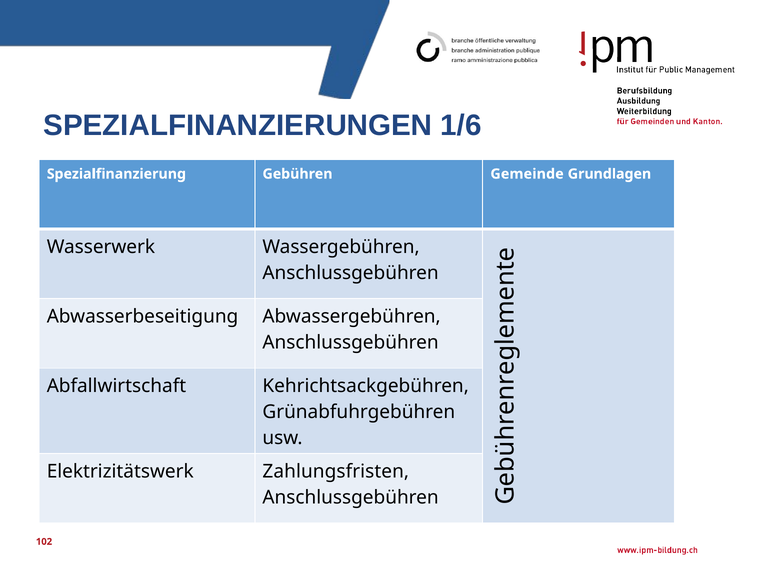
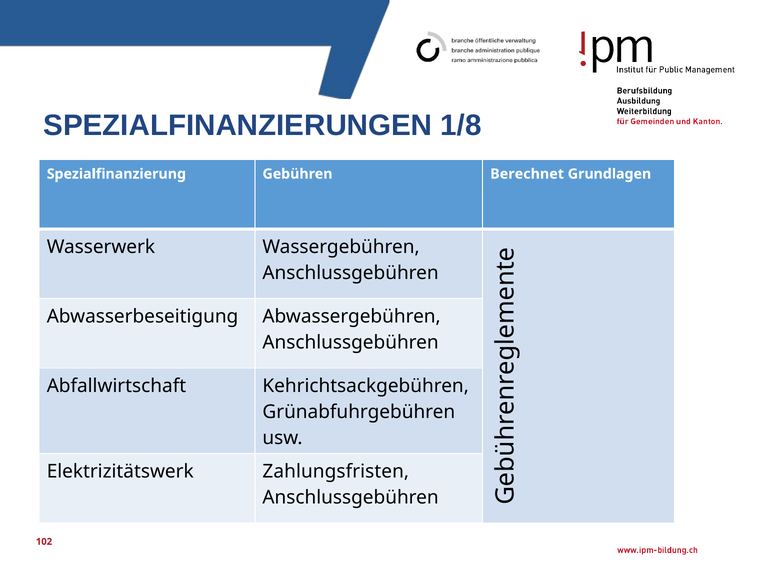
1/6: 1/6 -> 1/8
Gemeinde: Gemeinde -> Berechnet
